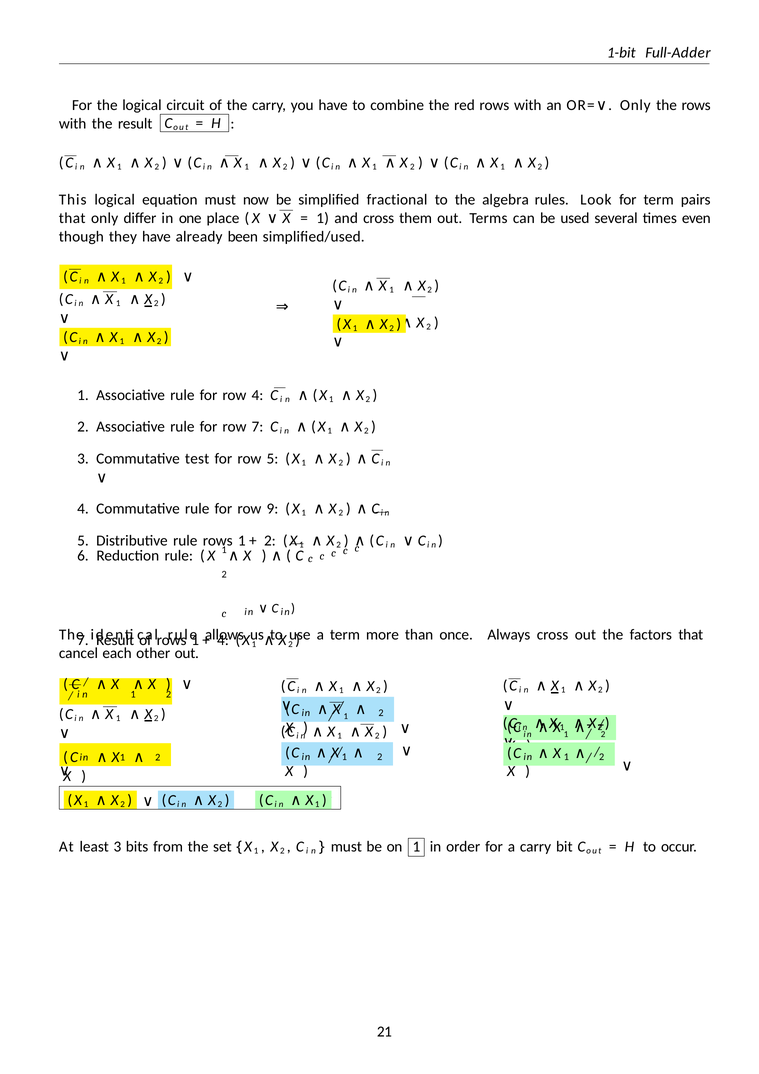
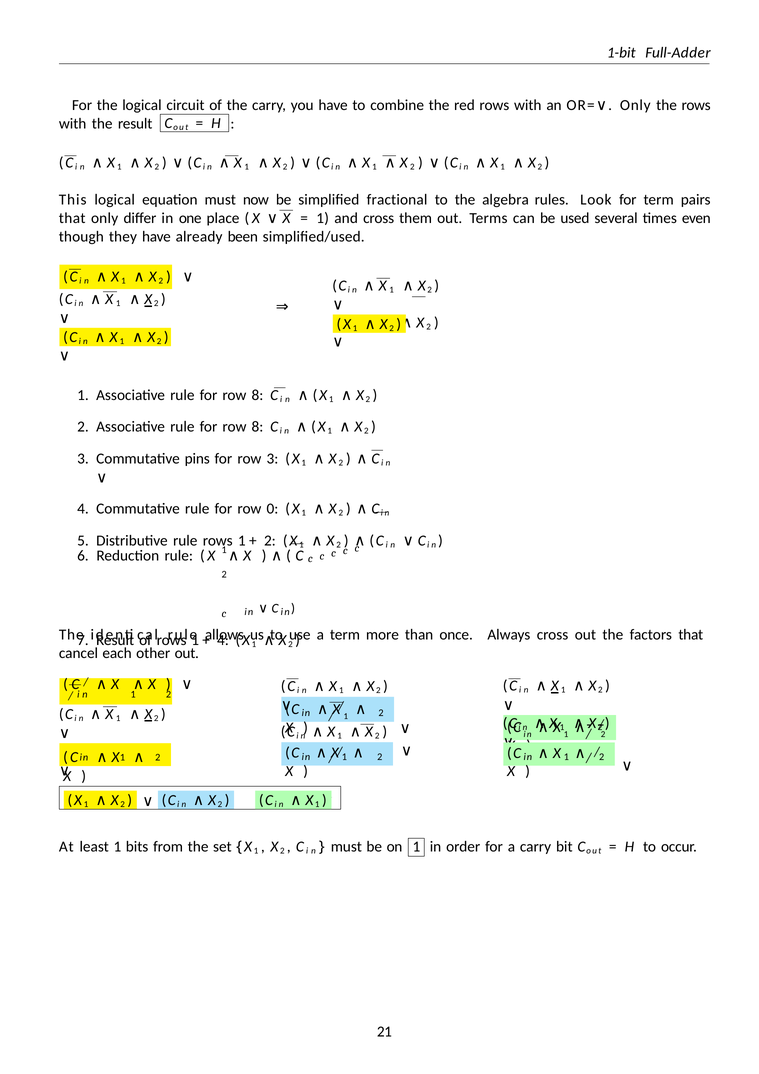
4 at (257, 395): 4 -> 8
7 at (257, 427): 7 -> 8
test: test -> pins
row 5: 5 -> 3
9: 9 -> 0
least 3: 3 -> 1
